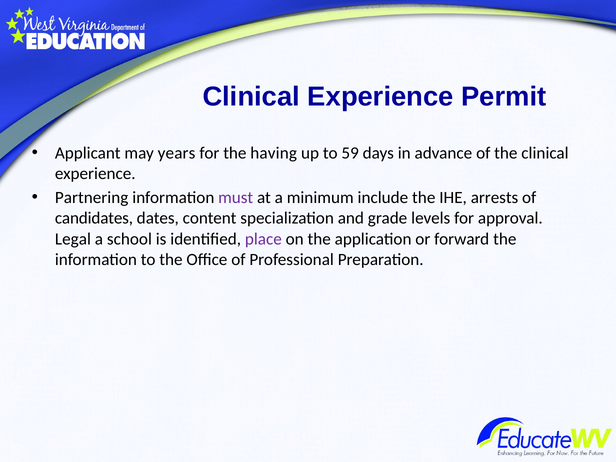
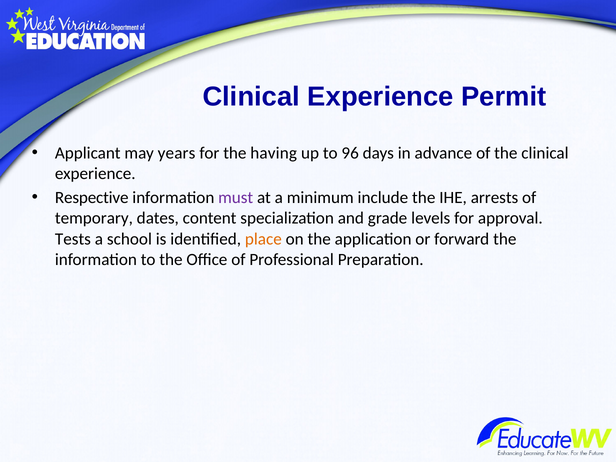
59: 59 -> 96
Partnering: Partnering -> Respective
candidates: candidates -> temporary
Legal: Legal -> Tests
place colour: purple -> orange
